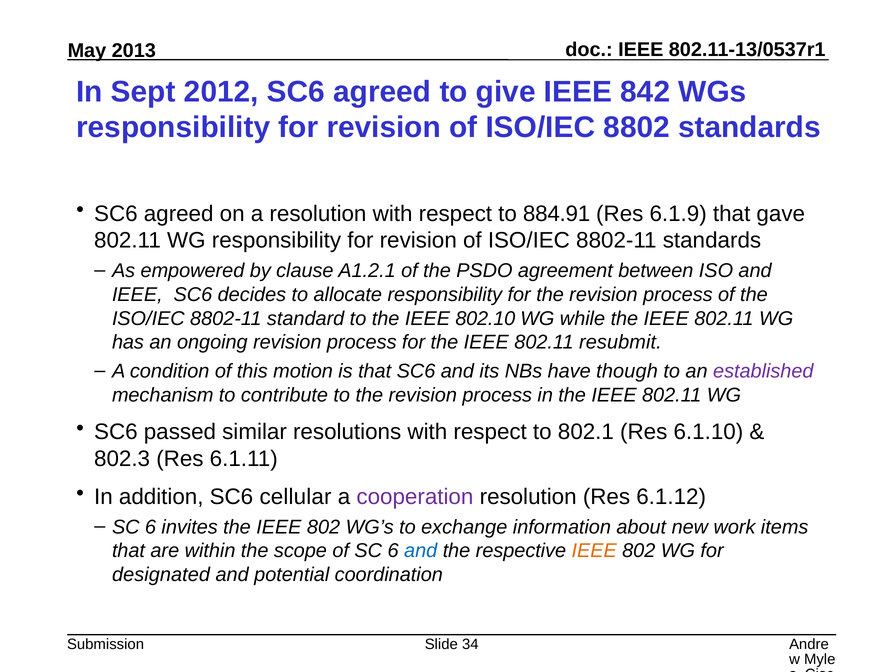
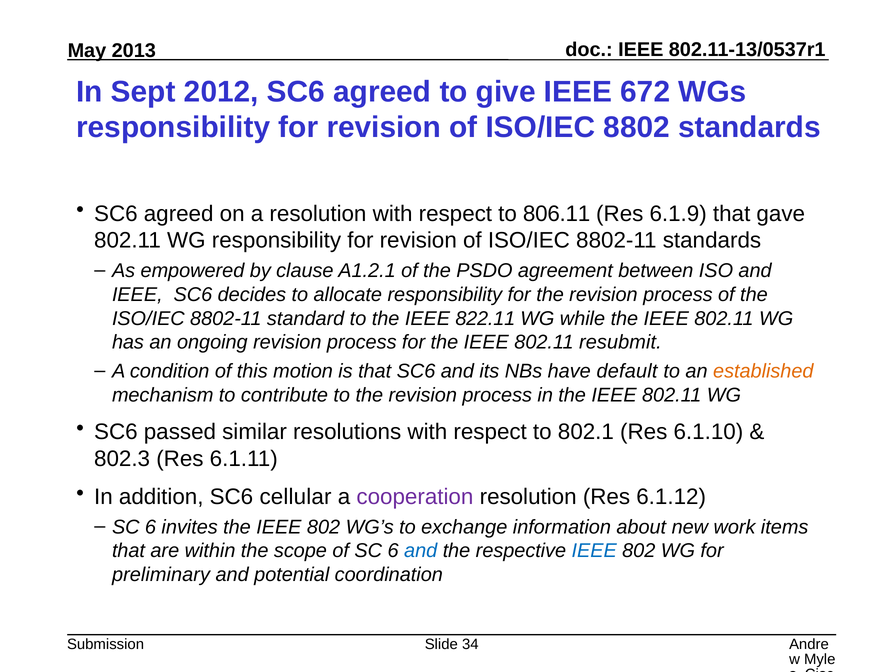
842: 842 -> 672
884.91: 884.91 -> 806.11
802.10: 802.10 -> 822.11
though: though -> default
established colour: purple -> orange
IEEE at (594, 551) colour: orange -> blue
designated: designated -> preliminary
